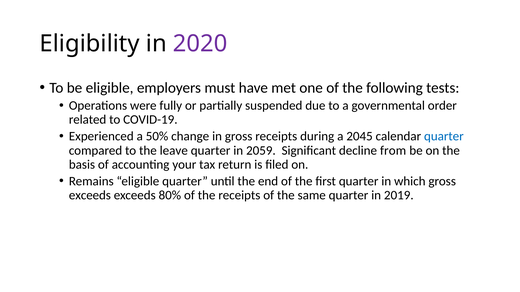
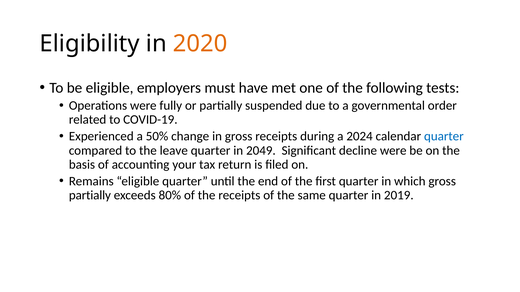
2020 colour: purple -> orange
2045: 2045 -> 2024
2059: 2059 -> 2049
decline from: from -> were
exceeds at (90, 195): exceeds -> partially
